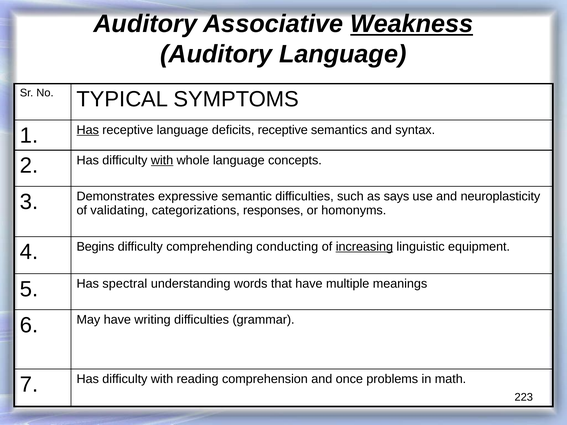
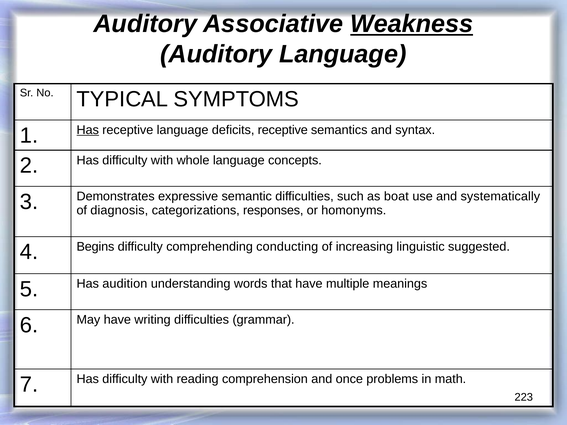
with at (162, 160) underline: present -> none
says: says -> boat
neuroplasticity: neuroplasticity -> systematically
validating: validating -> diagnosis
increasing underline: present -> none
equipment: equipment -> suggested
spectral: spectral -> audition
